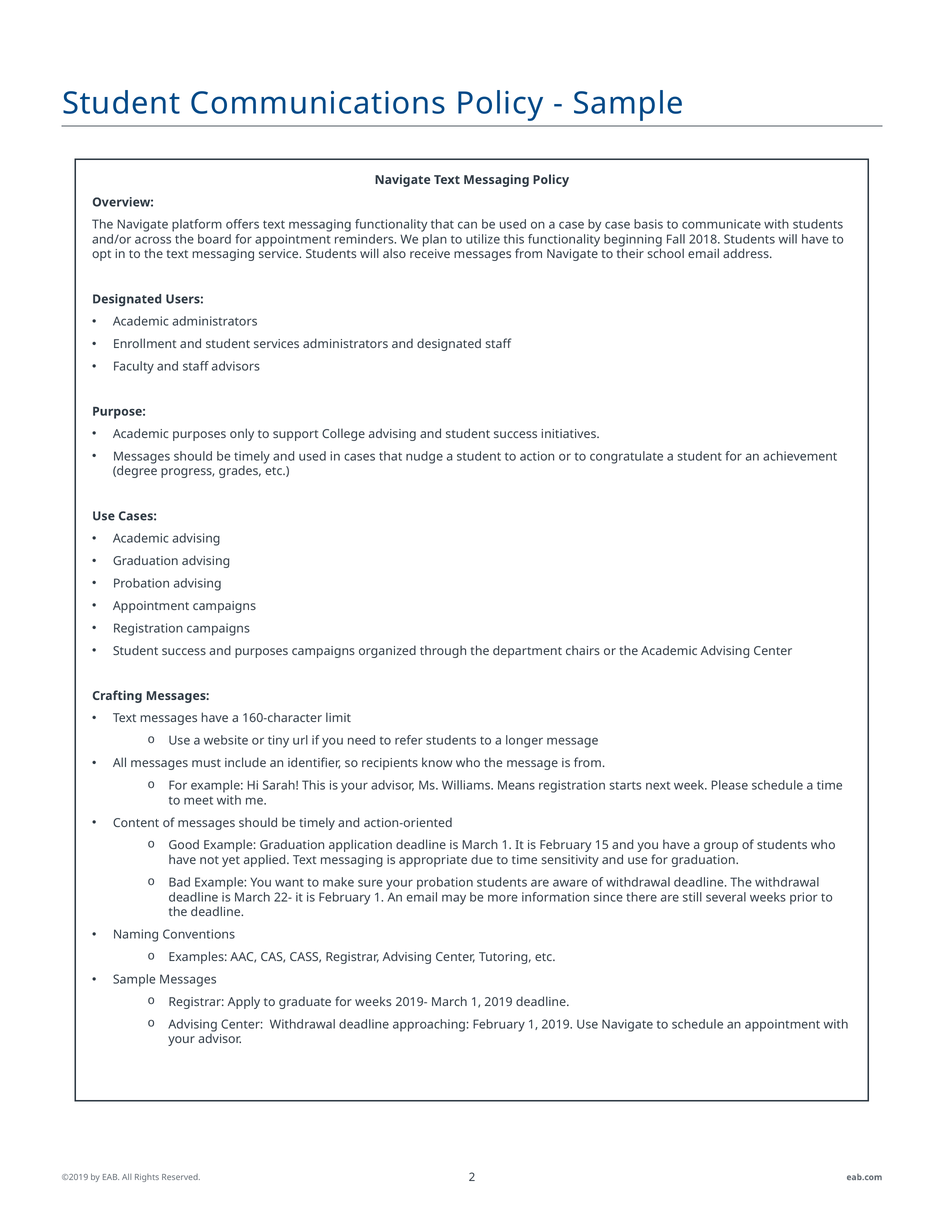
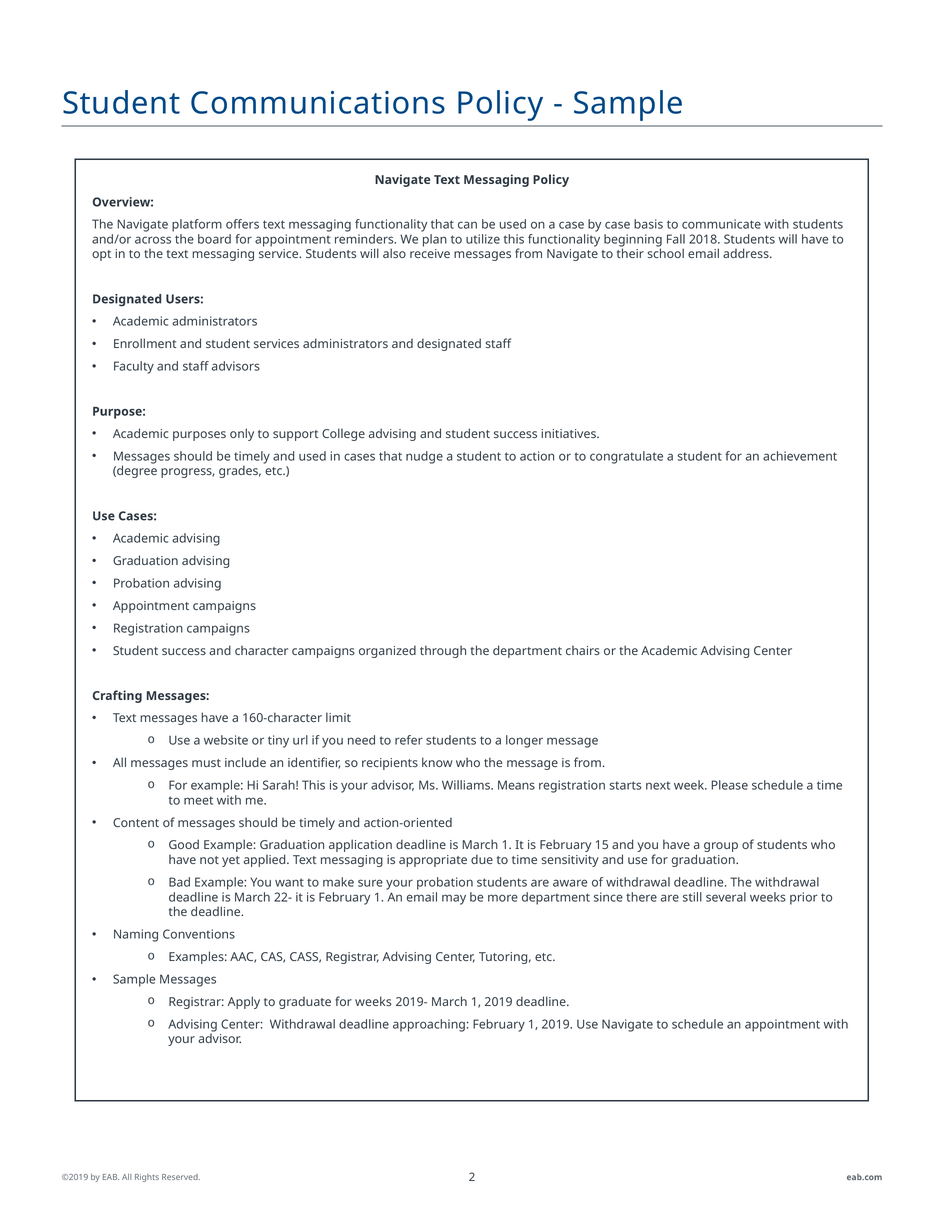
and purposes: purposes -> character
more information: information -> department
